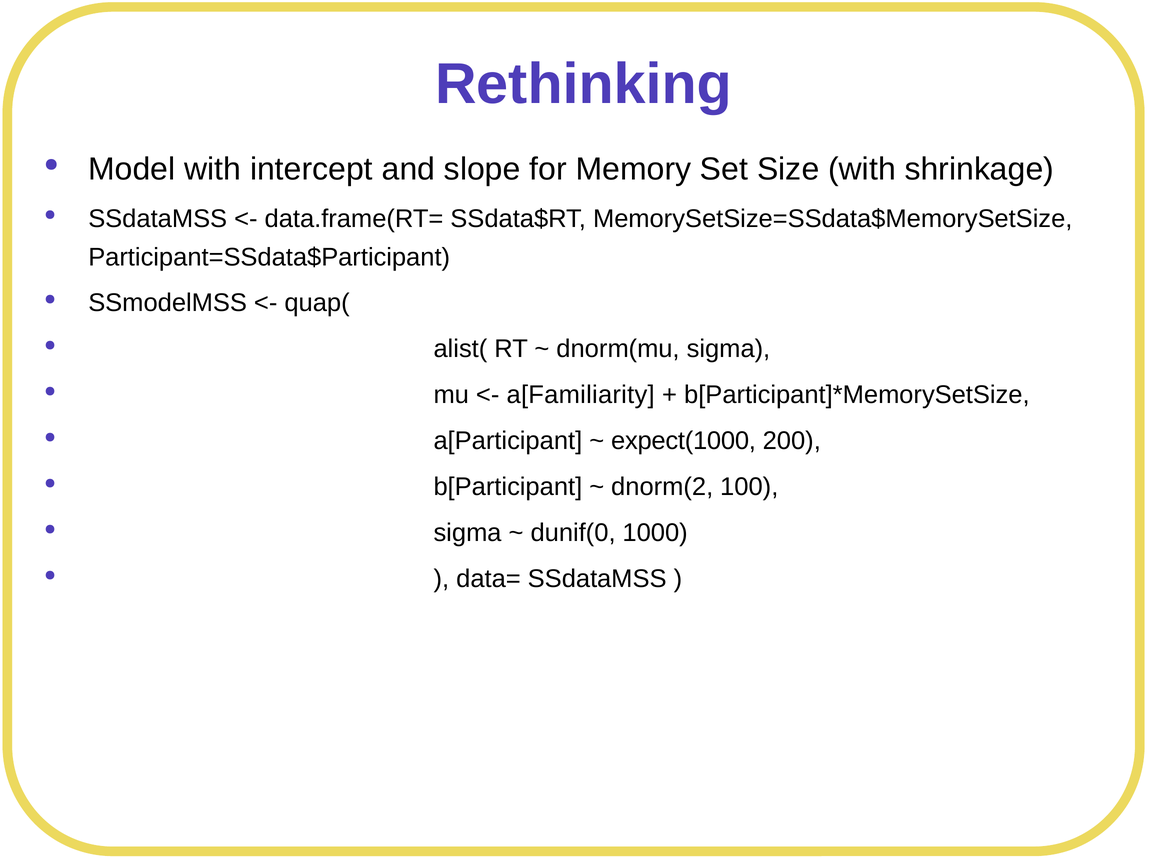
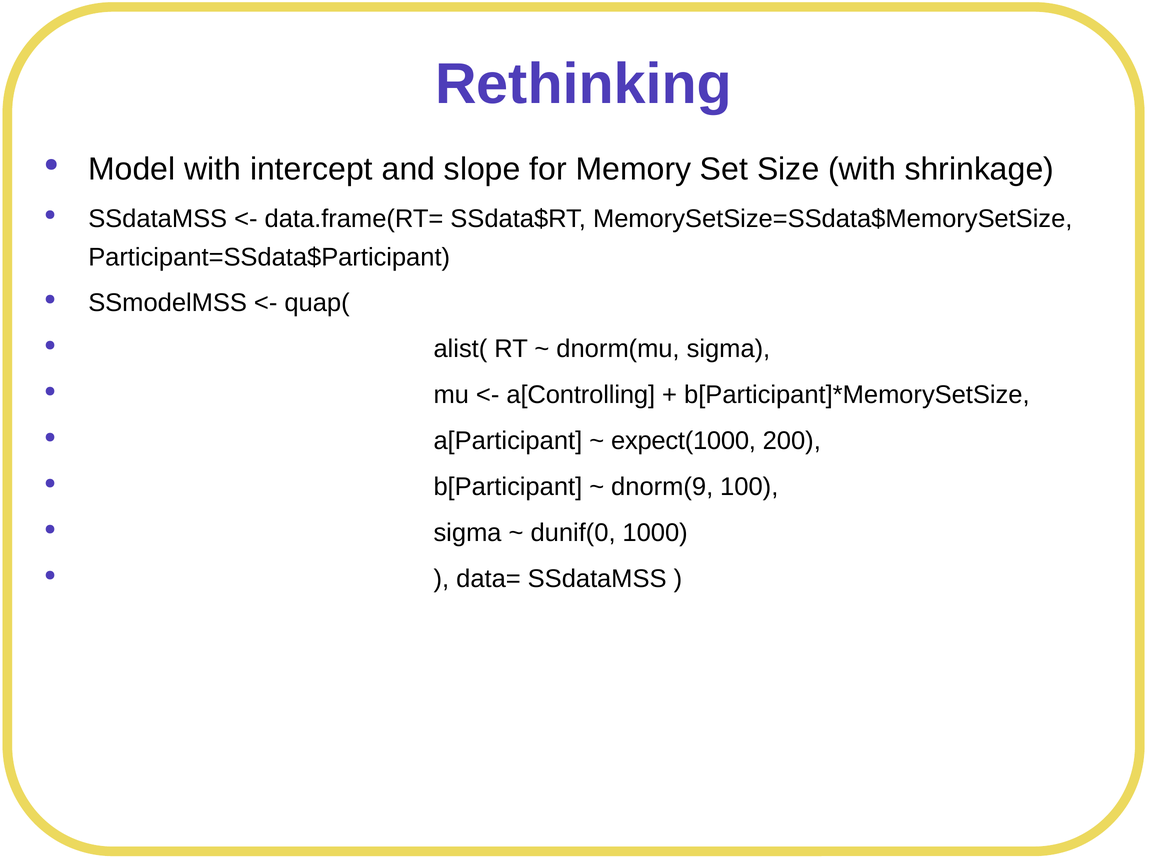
a[Familiarity: a[Familiarity -> a[Controlling
dnorm(2: dnorm(2 -> dnorm(9
